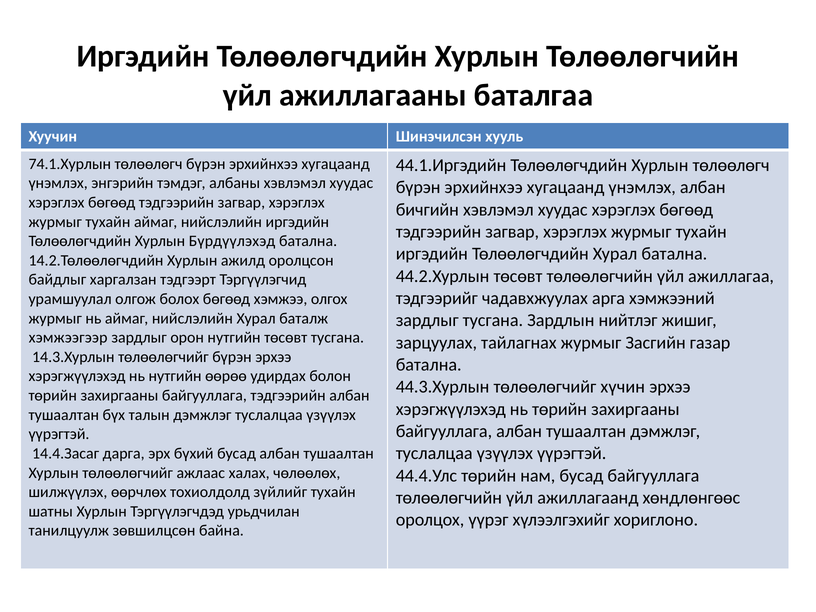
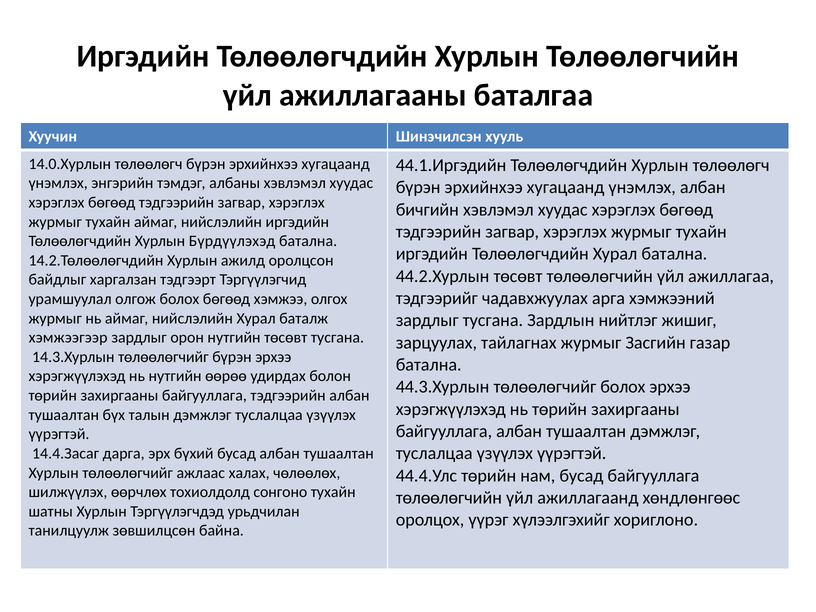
74.1.Хурлын: 74.1.Хурлын -> 14.0.Хурлын
төлөөлөгчийг хүчин: хүчин -> болох
зүйлийг: зүйлийг -> сонгоно
